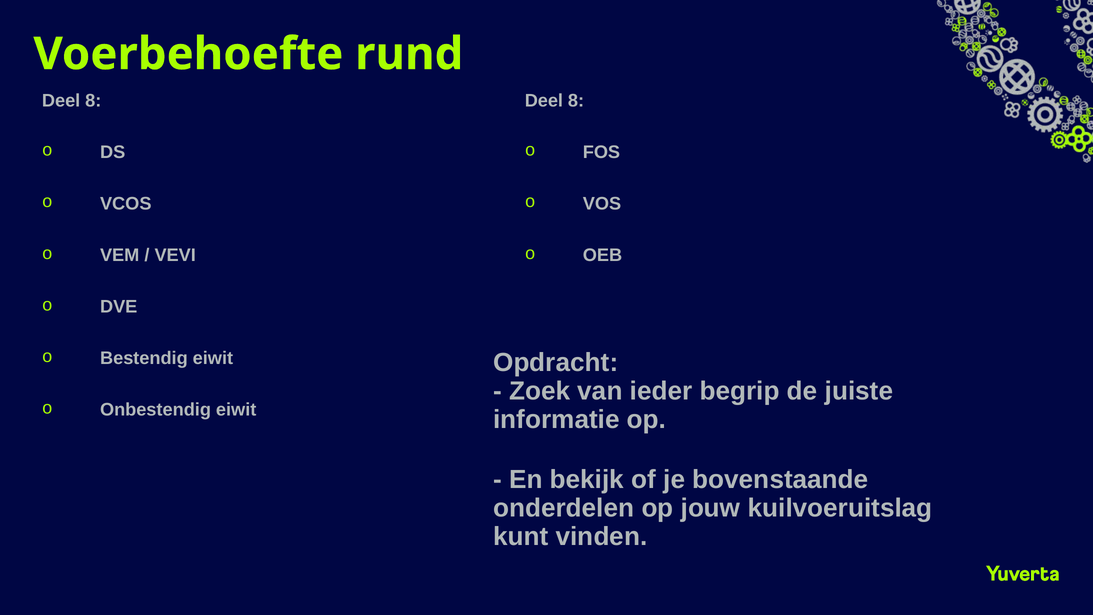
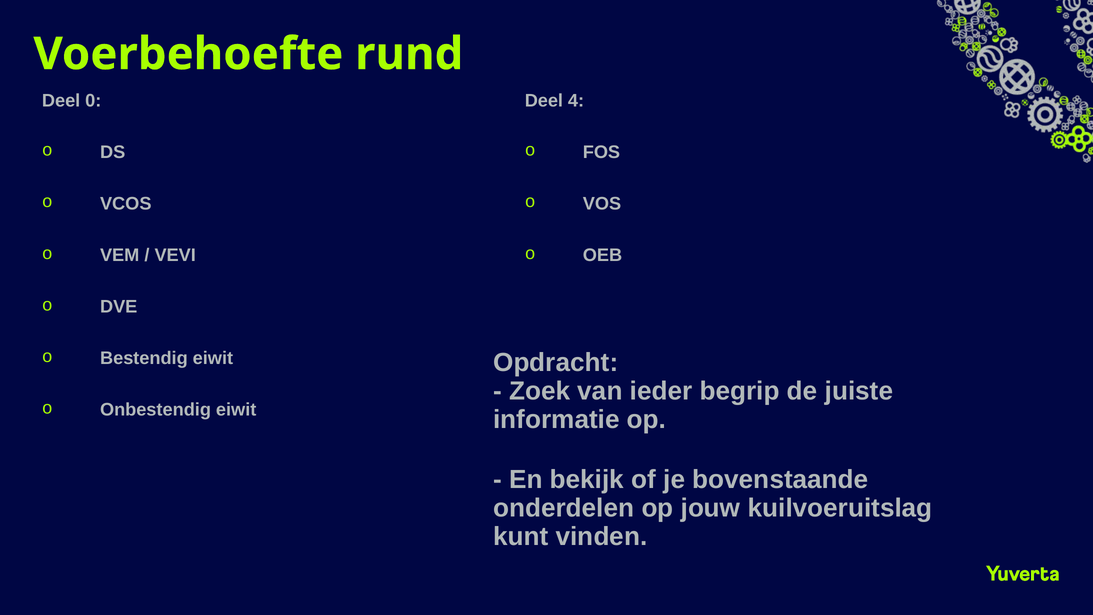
8 at (93, 101): 8 -> 0
8 at (576, 101): 8 -> 4
